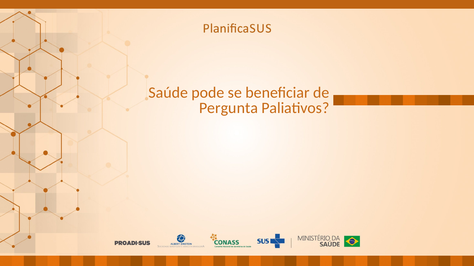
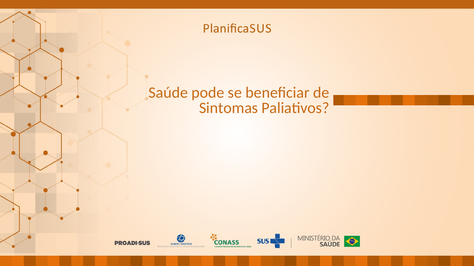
Pergunta: Pergunta -> Sintomas
